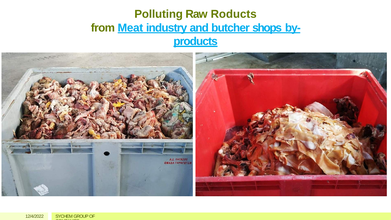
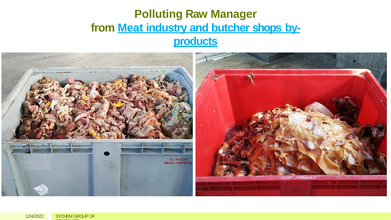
Roducts: Roducts -> Manager
